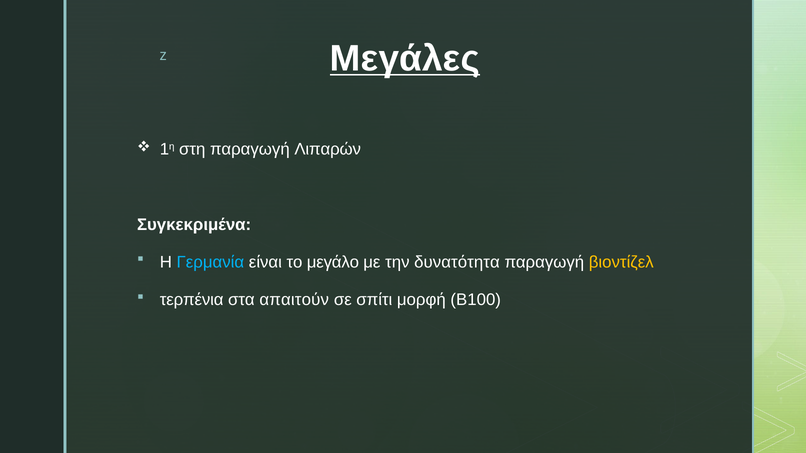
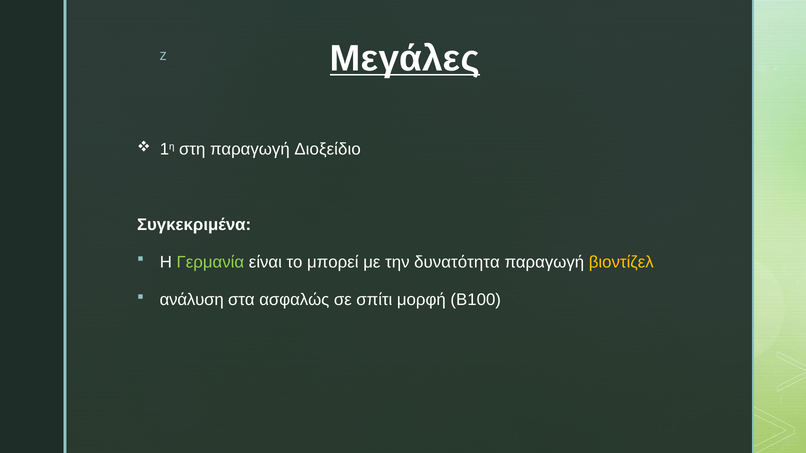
Λιπαρών: Λιπαρών -> Διοξείδιο
Γερμανία colour: light blue -> light green
μεγάλο: μεγάλο -> μπορεί
τερπένια: τερπένια -> ανάλυση
απαιτούν: απαιτούν -> ασφαλώς
